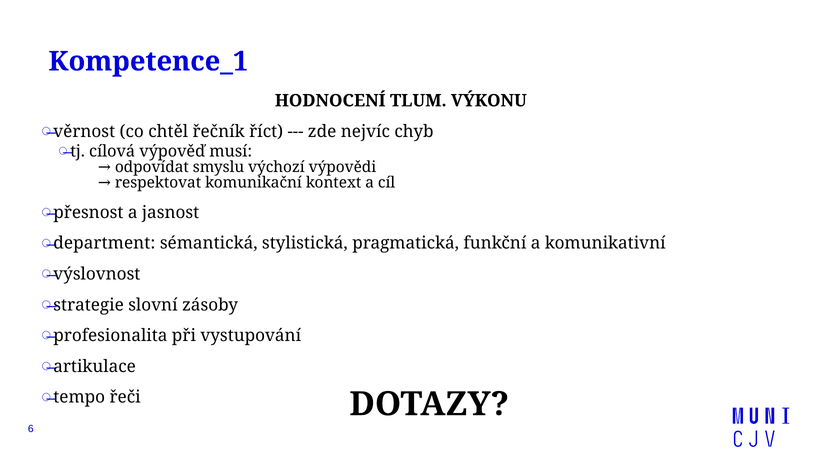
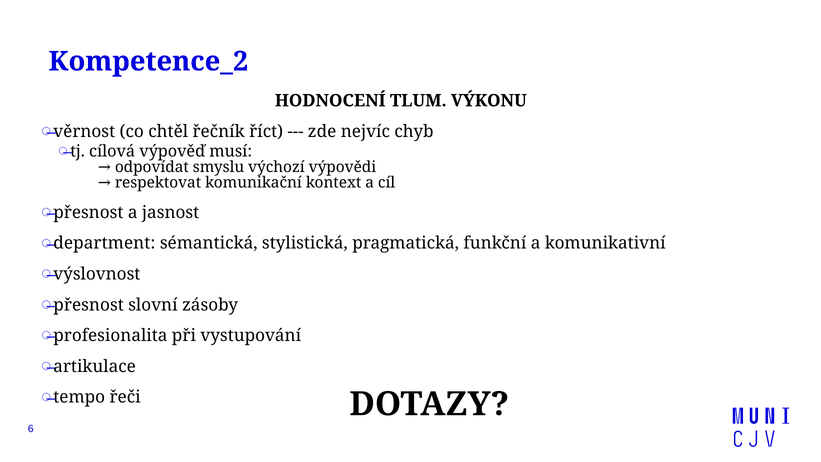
Kompetence_1: Kompetence_1 -> Kompetence_2
strategie at (89, 305): strategie -> přesnost
